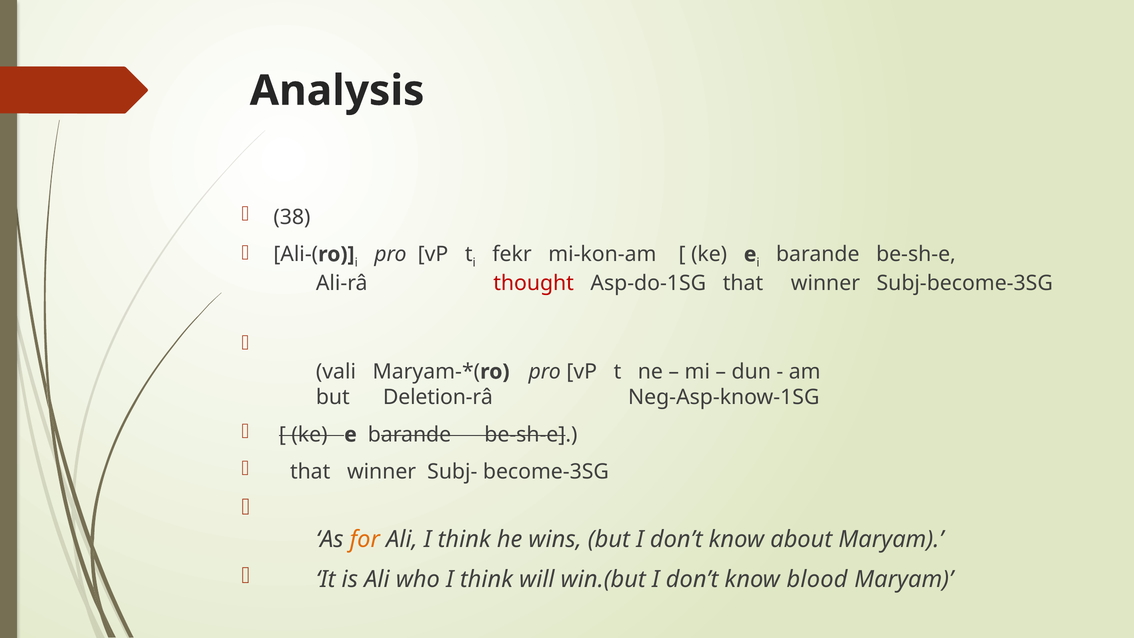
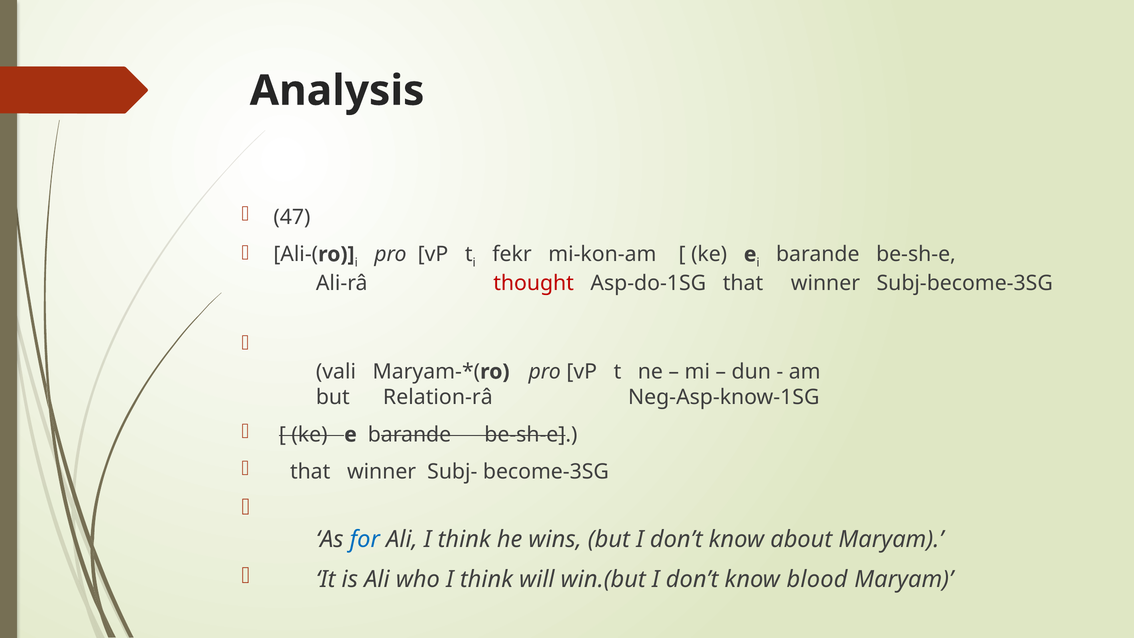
38: 38 -> 47
Deletion-râ: Deletion-râ -> Relation-râ
for colour: orange -> blue
